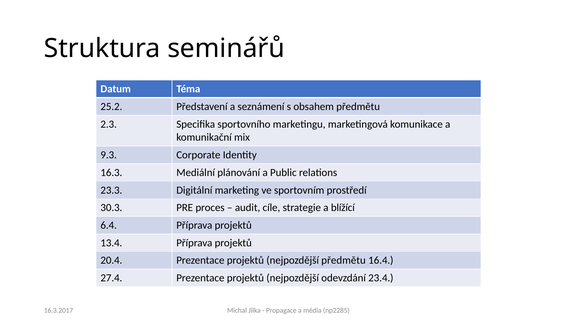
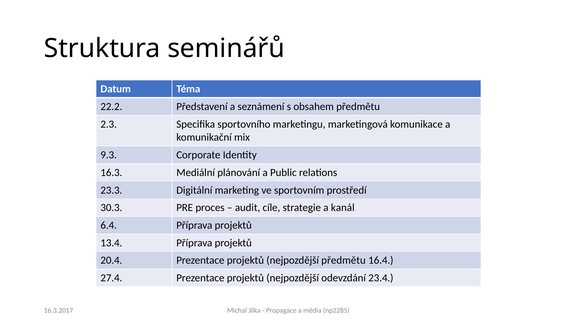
25.2: 25.2 -> 22.2
blížící: blížící -> kanál
